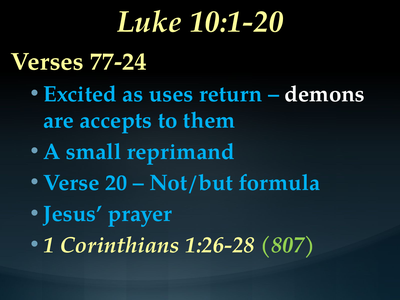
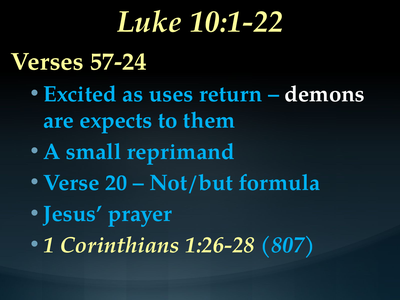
10:1-20: 10:1-20 -> 10:1-22
77-24: 77-24 -> 57-24
accepts: accepts -> expects
807 colour: light green -> light blue
